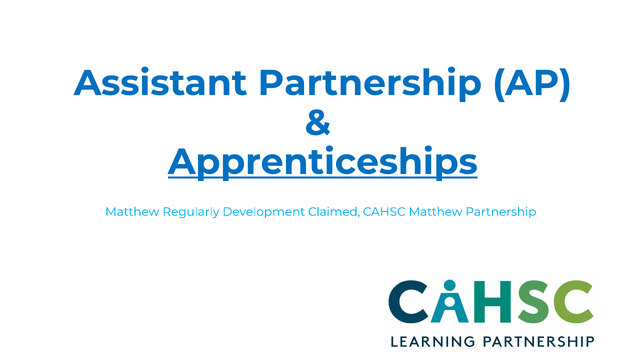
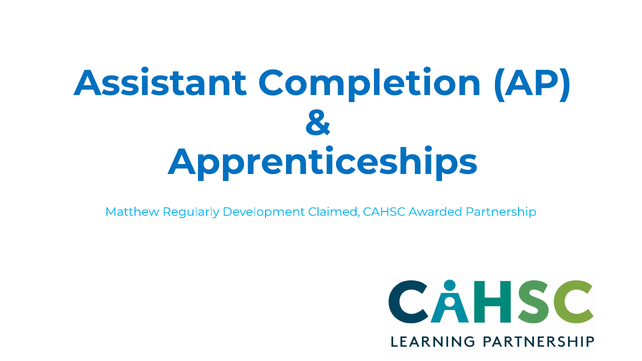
Assistant Partnership: Partnership -> Completion
Apprenticeships underline: present -> none
CAHSC Matthew: Matthew -> Awarded
